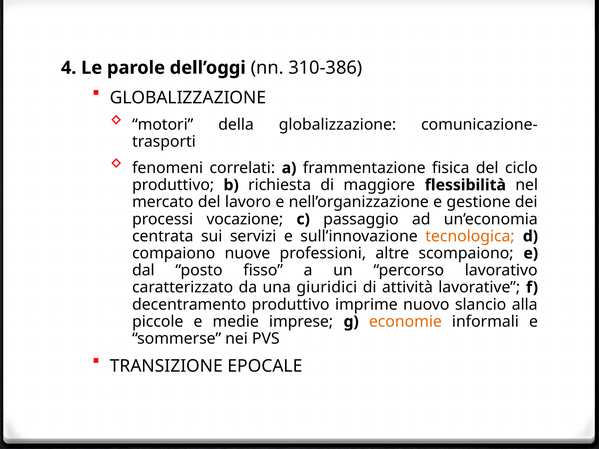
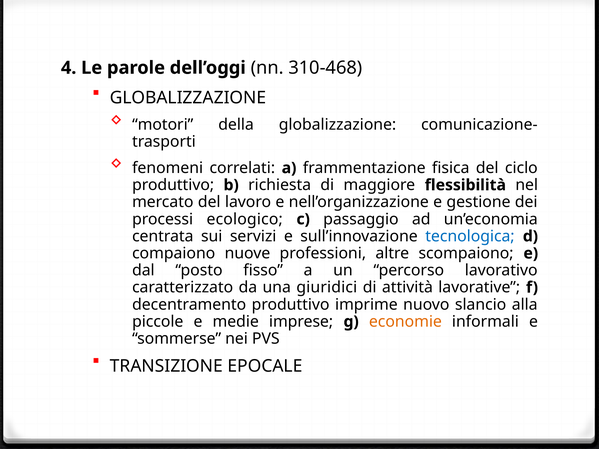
310-386: 310-386 -> 310-468
vocazione: vocazione -> ecologico
tecnologica colour: orange -> blue
